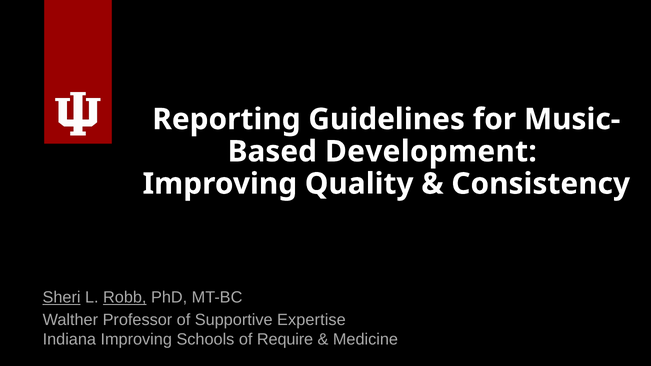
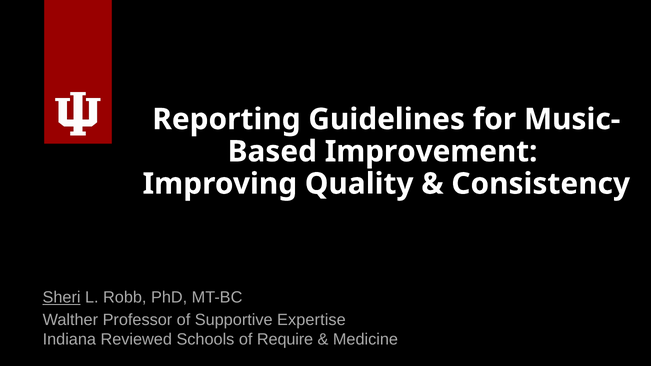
Development: Development -> Improvement
Robb underline: present -> none
Indiana Improving: Improving -> Reviewed
